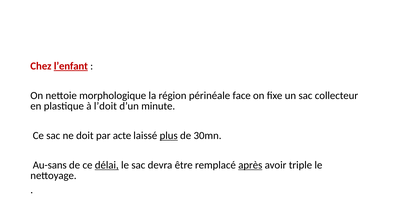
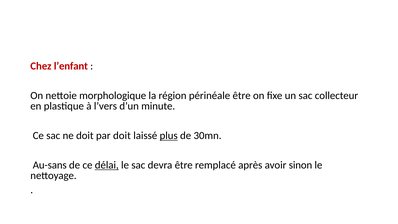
l’enfant underline: present -> none
périnéale face: face -> être
l’doit: l’doit -> l’vers
par acte: acte -> doit
après underline: present -> none
triple: triple -> sinon
